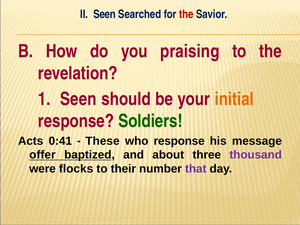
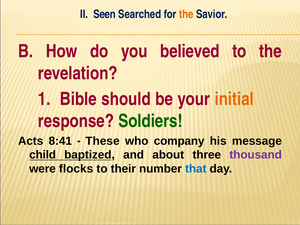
the at (186, 14) colour: red -> orange
praising: praising -> believed
1 Seen: Seen -> Bible
0:41: 0:41 -> 8:41
who response: response -> company
offer: offer -> child
that colour: purple -> blue
